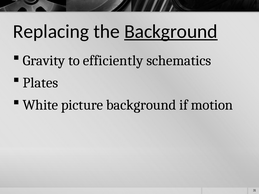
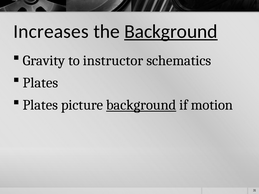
Replacing: Replacing -> Increases
efficiently: efficiently -> instructor
White at (40, 105): White -> Plates
background at (141, 105) underline: none -> present
